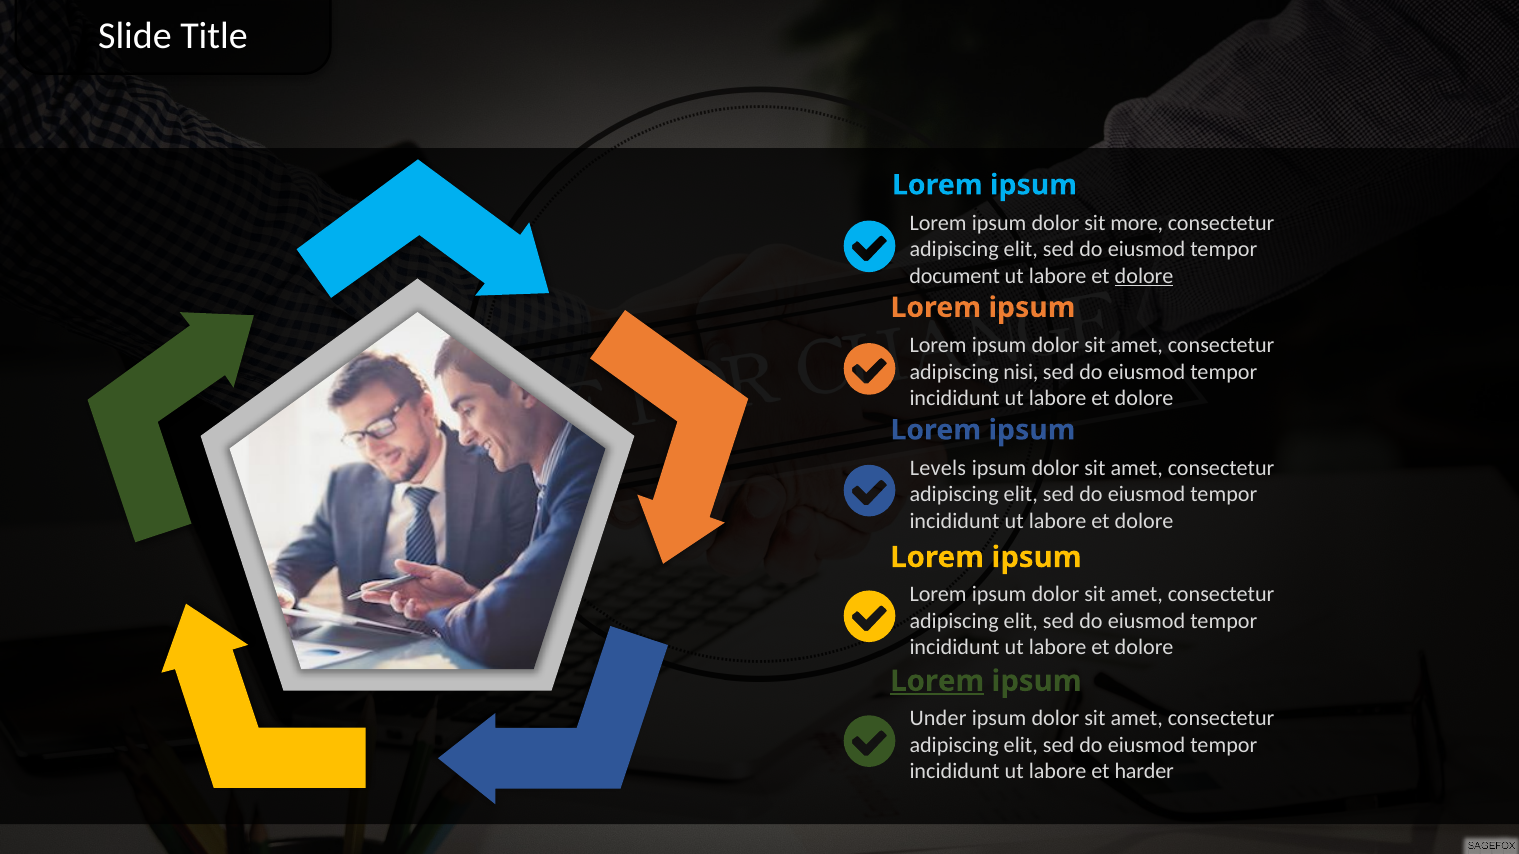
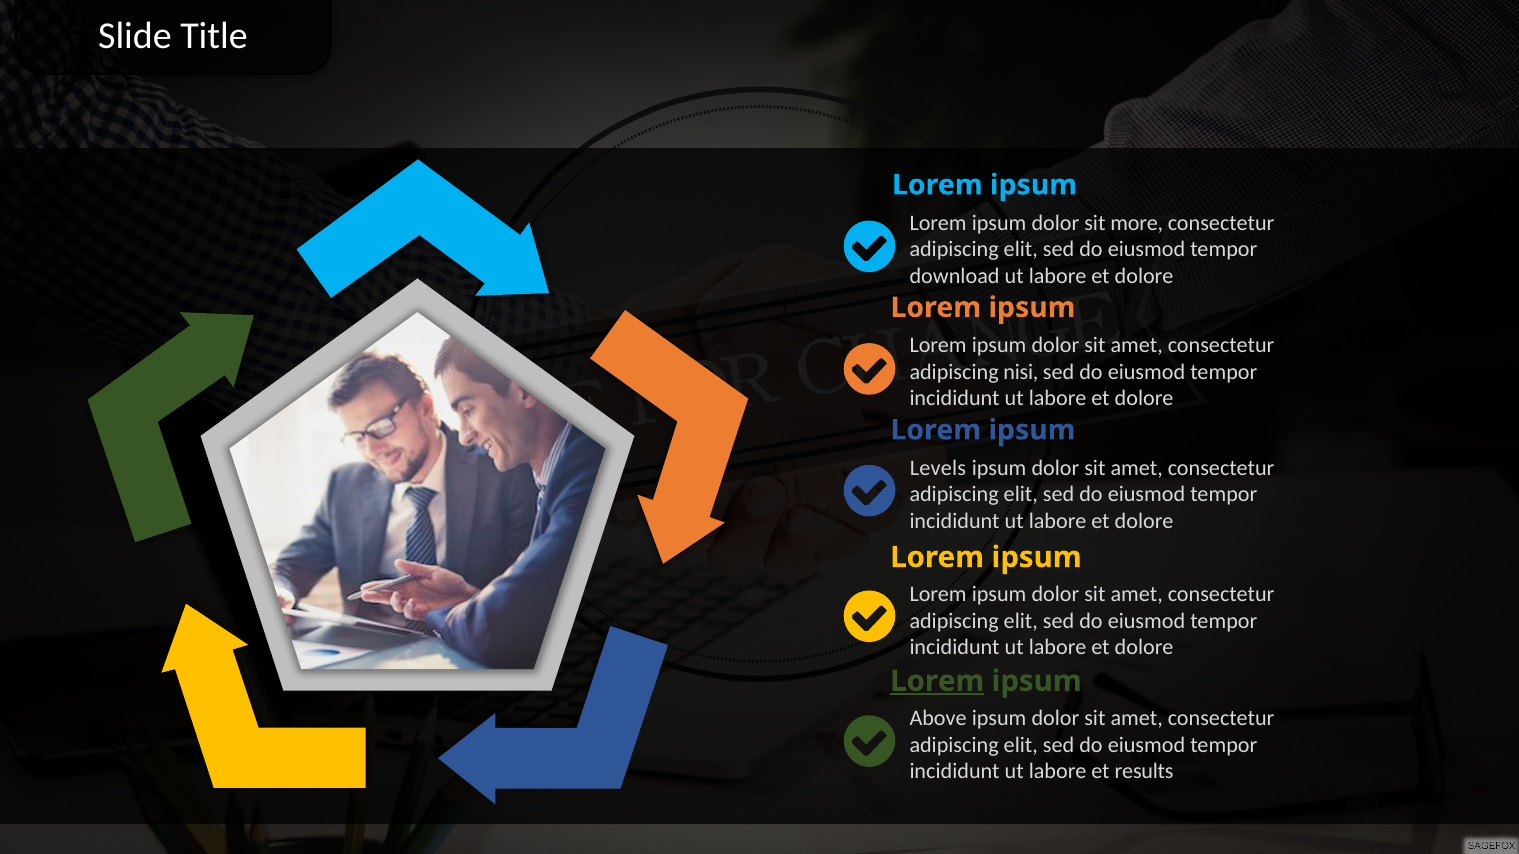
document: document -> download
dolore at (1144, 276) underline: present -> none
Under: Under -> Above
harder: harder -> results
